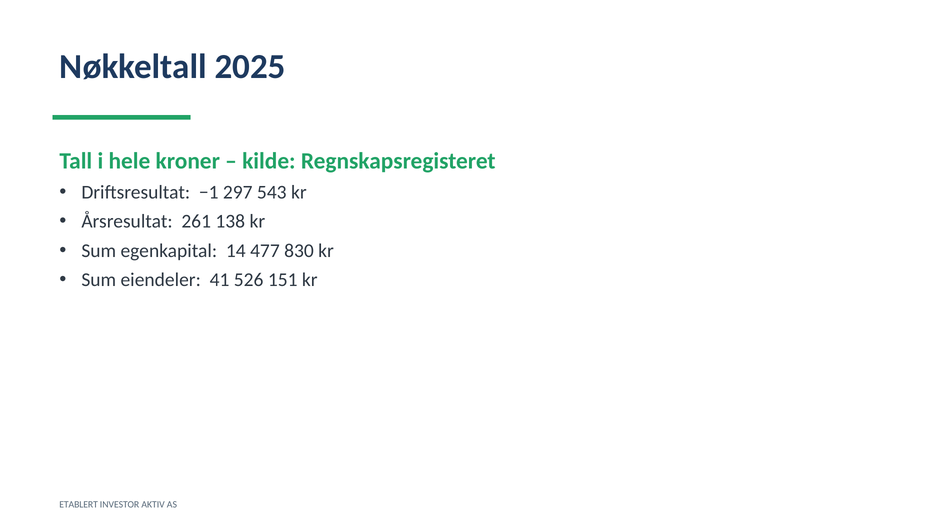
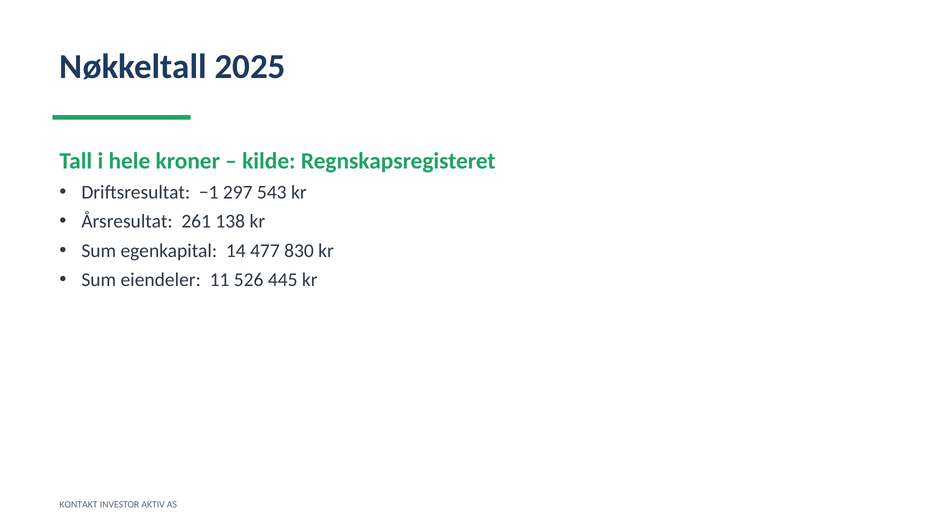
41: 41 -> 11
151: 151 -> 445
ETABLERT: ETABLERT -> KONTAKT
